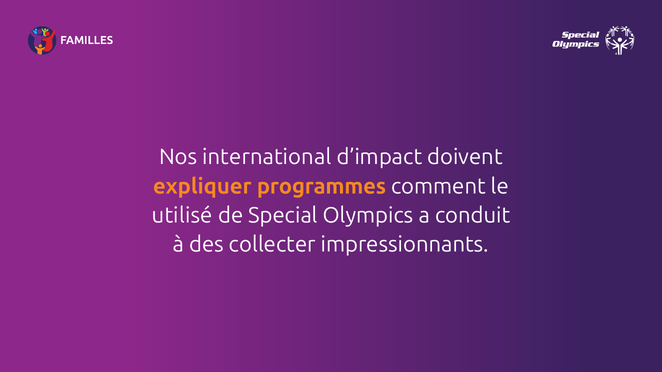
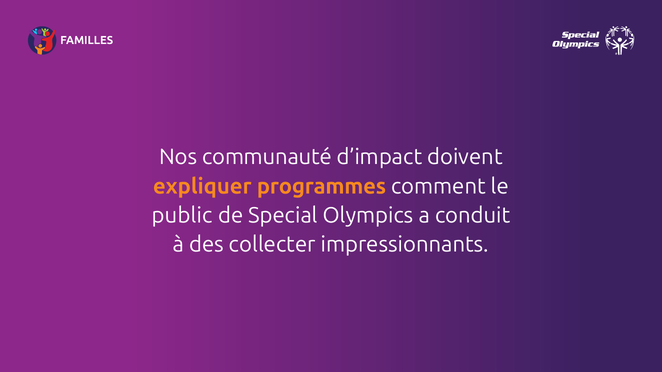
international: international -> communauté
utilisé: utilisé -> public
